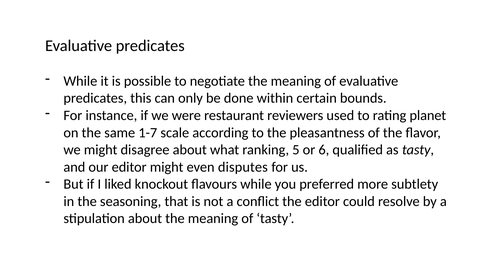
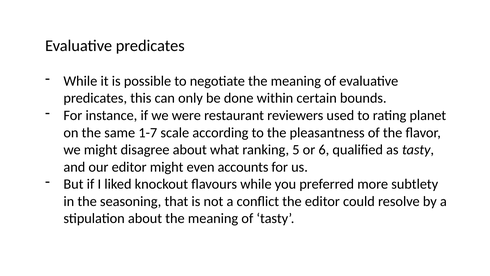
disputes: disputes -> accounts
